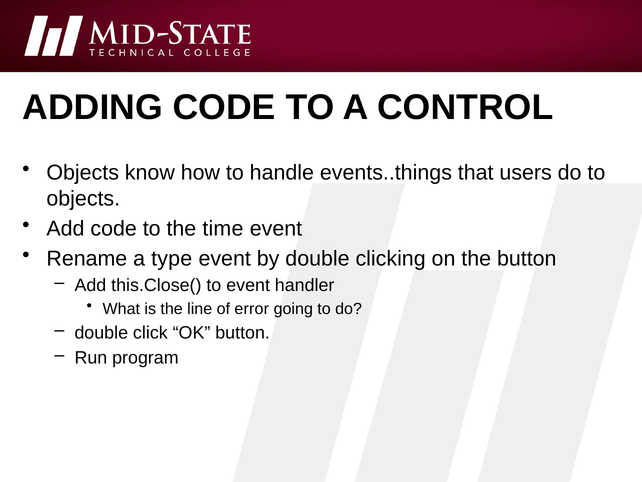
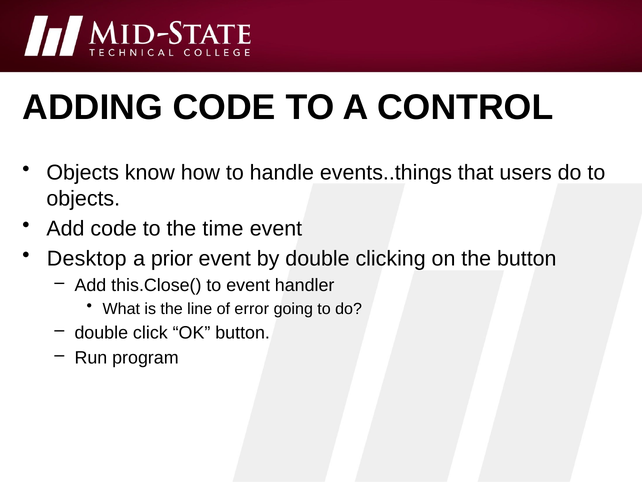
Rename: Rename -> Desktop
type: type -> prior
